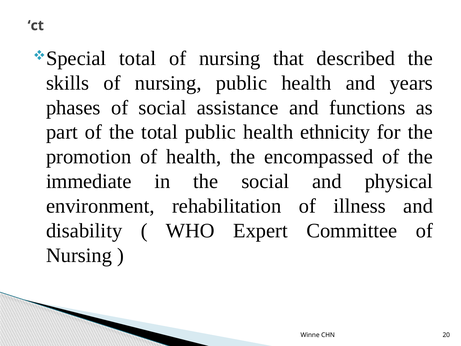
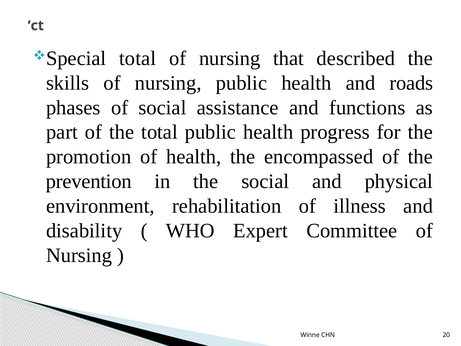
years: years -> roads
ethnicity: ethnicity -> progress
immediate: immediate -> prevention
